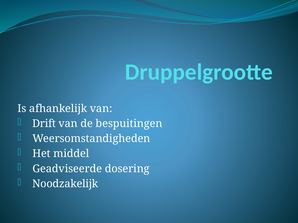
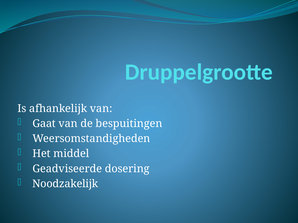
Drift: Drift -> Gaat
